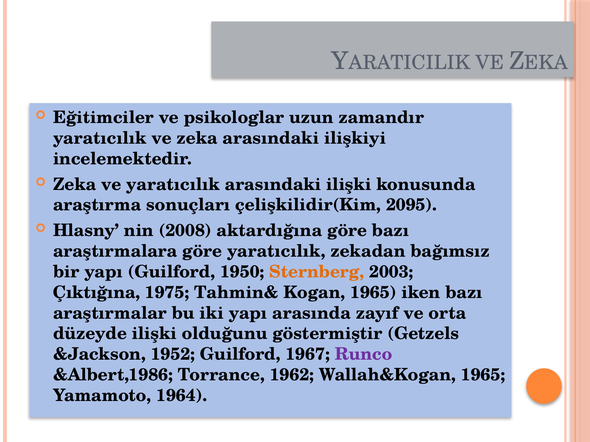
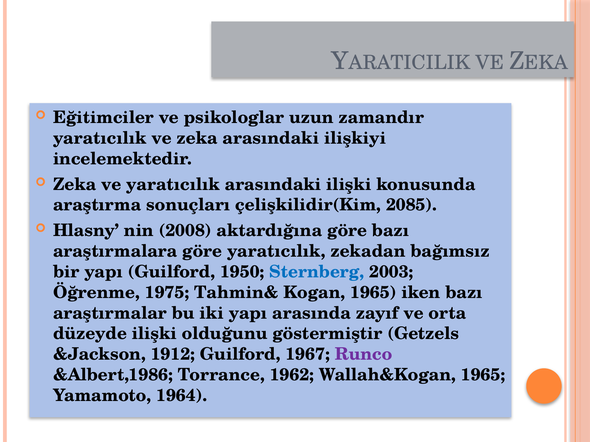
2095: 2095 -> 2085
Sternberg colour: orange -> blue
Çıktığına: Çıktığına -> Öğrenme
1952: 1952 -> 1912
